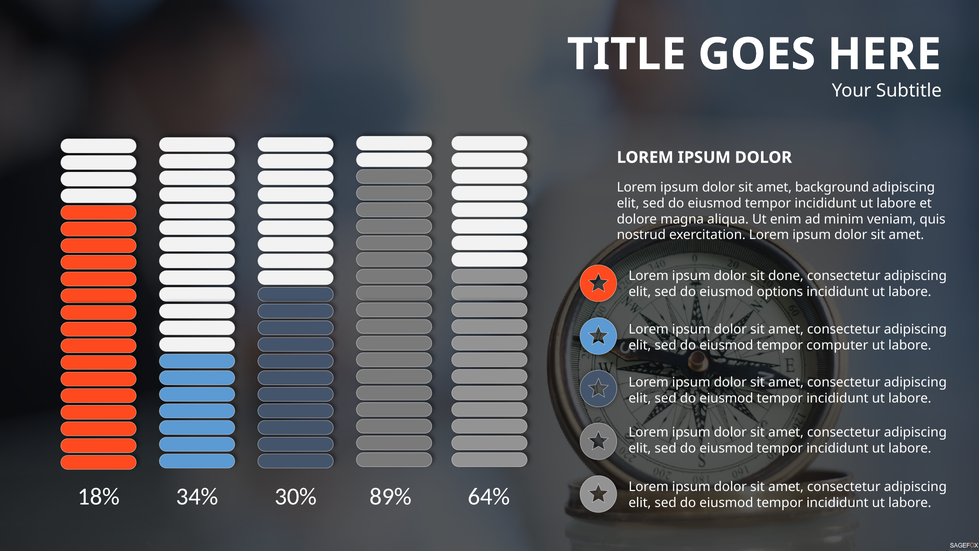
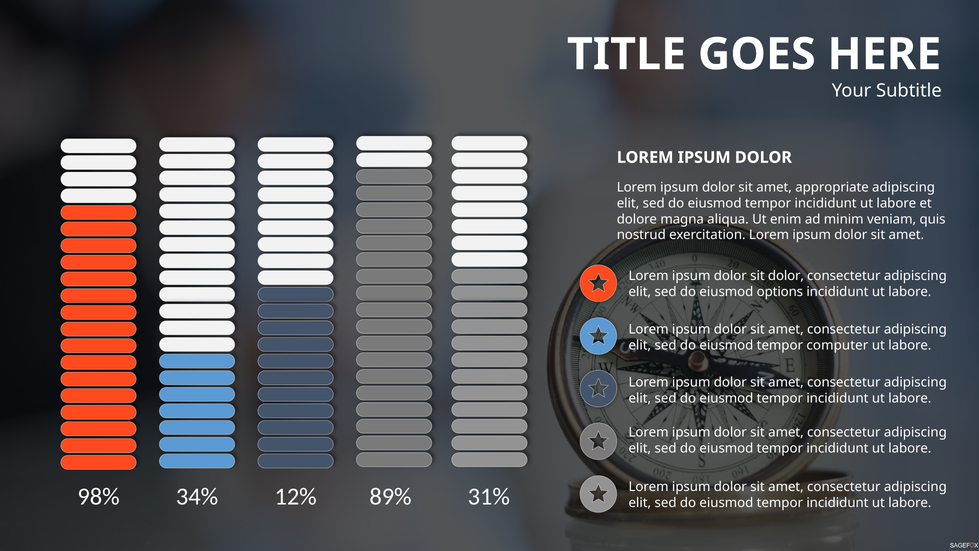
background: background -> appropriate
sit done: done -> dolor
18%: 18% -> 98%
30%: 30% -> 12%
64%: 64% -> 31%
